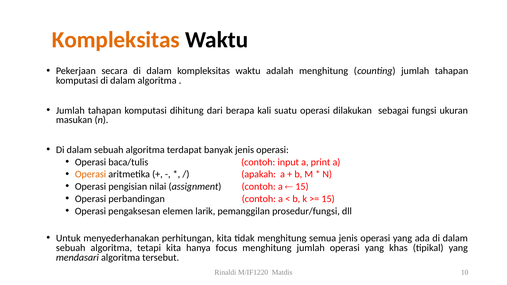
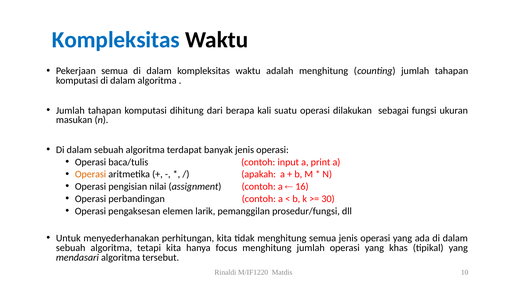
Kompleksitas at (116, 40) colour: orange -> blue
Pekerjaan secara: secara -> semua
15 at (302, 187): 15 -> 16
15 at (328, 199): 15 -> 30
